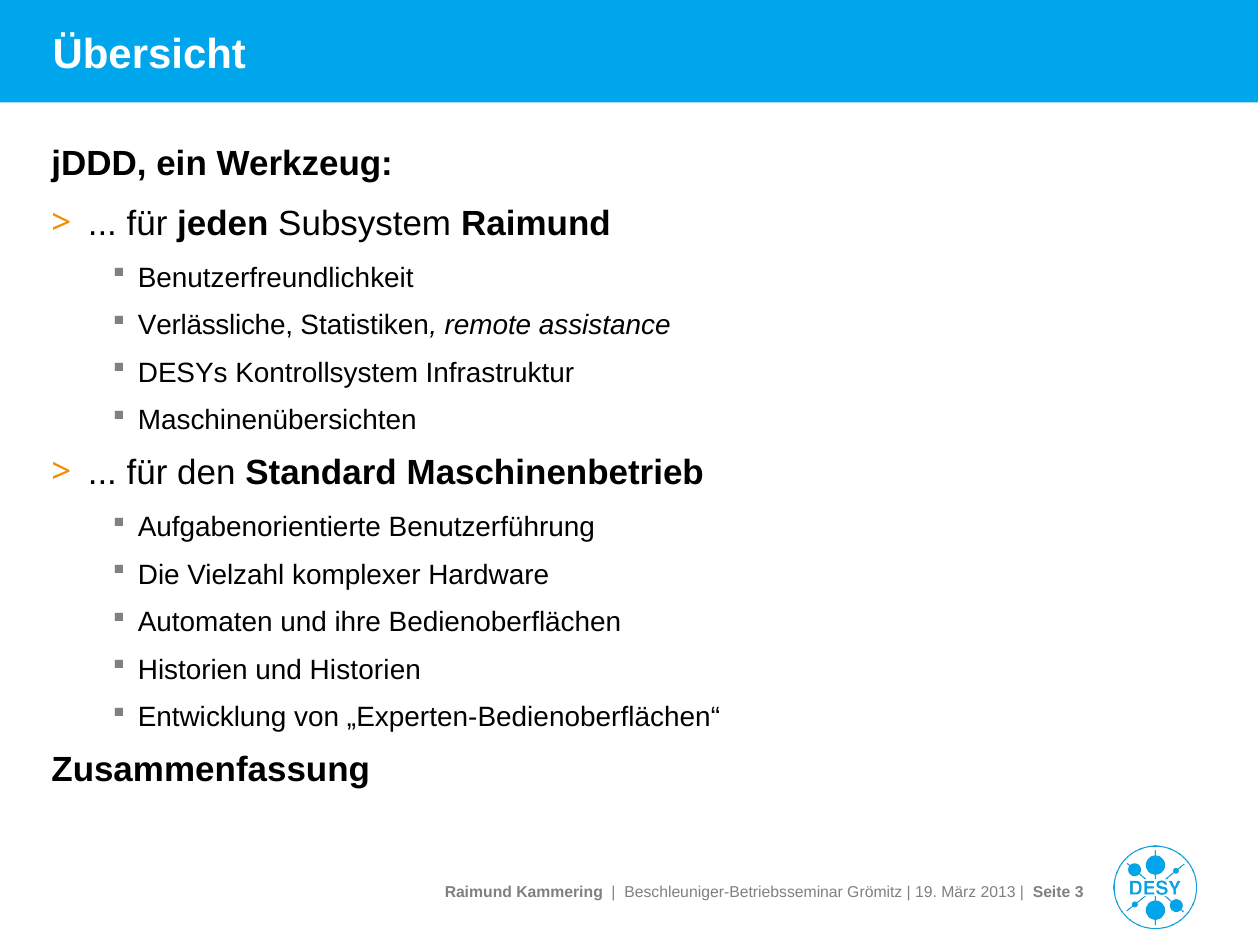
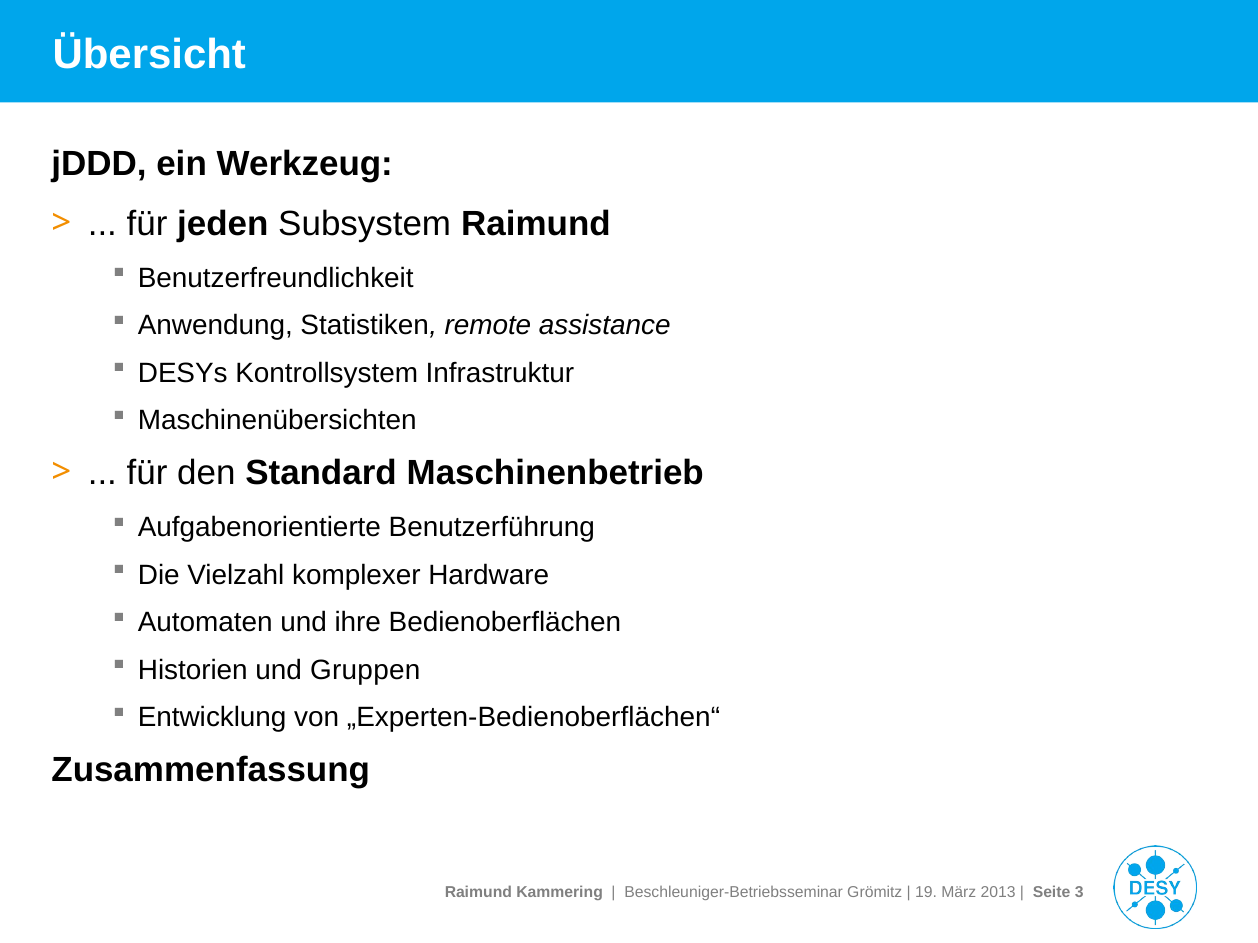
Verlässliche: Verlässliche -> Anwendung
und Historien: Historien -> Gruppen
